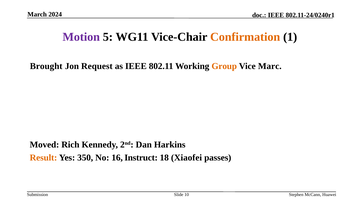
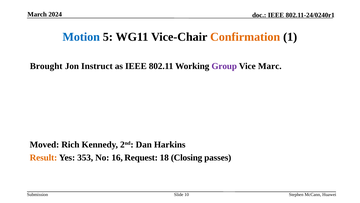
Motion colour: purple -> blue
Request: Request -> Instruct
Group colour: orange -> purple
350: 350 -> 353
Instruct: Instruct -> Request
Xiaofei: Xiaofei -> Closing
